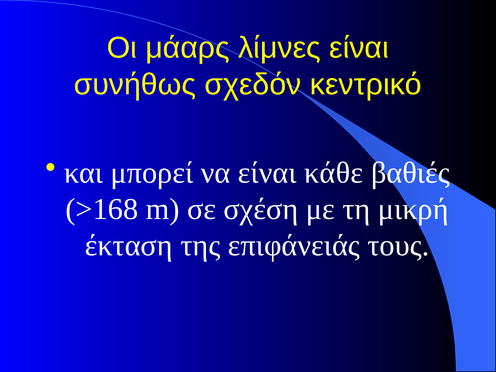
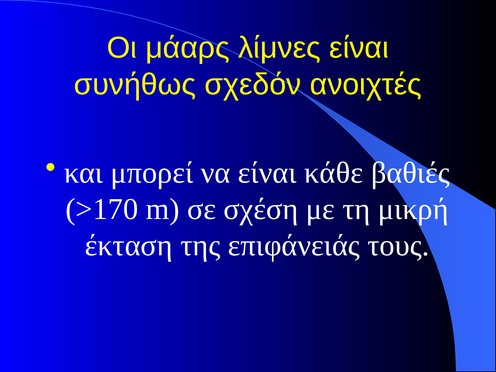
κεντρικό: κεντρικό -> ανοιχτές
>168: >168 -> >170
